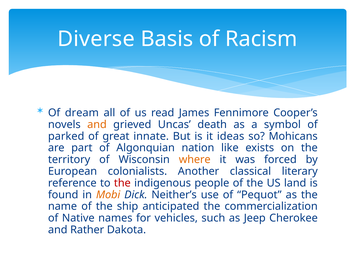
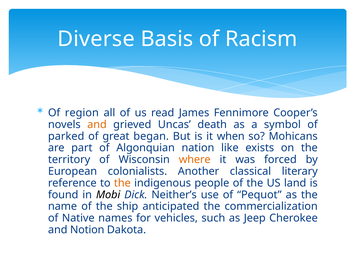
dream: dream -> region
innate: innate -> began
ideas: ideas -> when
the at (122, 183) colour: red -> orange
Mobi colour: orange -> black
Rather: Rather -> Notion
